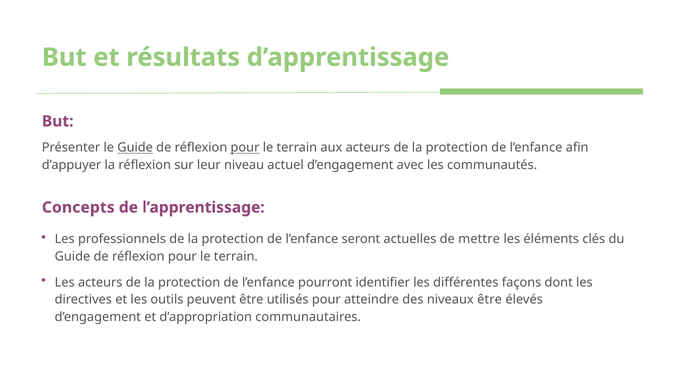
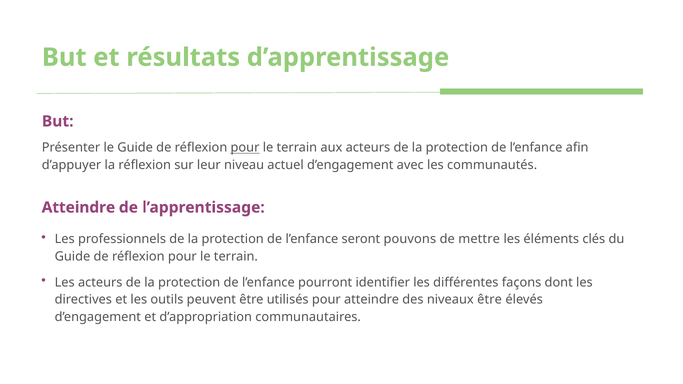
Guide at (135, 148) underline: present -> none
Concepts at (78, 208): Concepts -> Atteindre
actuelles: actuelles -> pouvons
